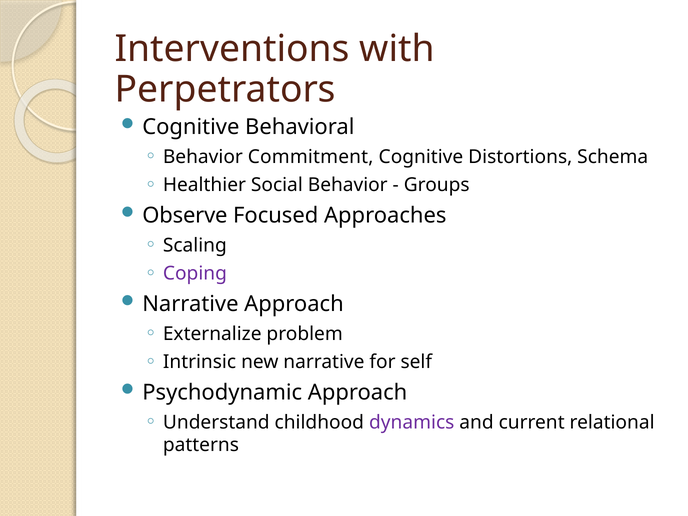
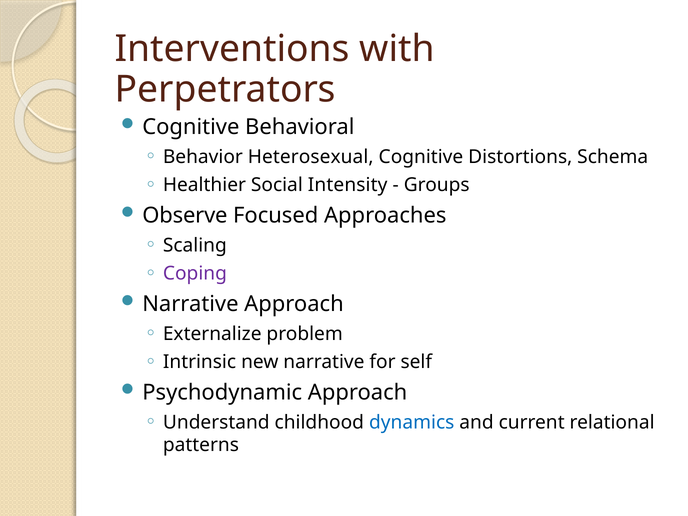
Commitment: Commitment -> Heterosexual
Social Behavior: Behavior -> Intensity
dynamics colour: purple -> blue
